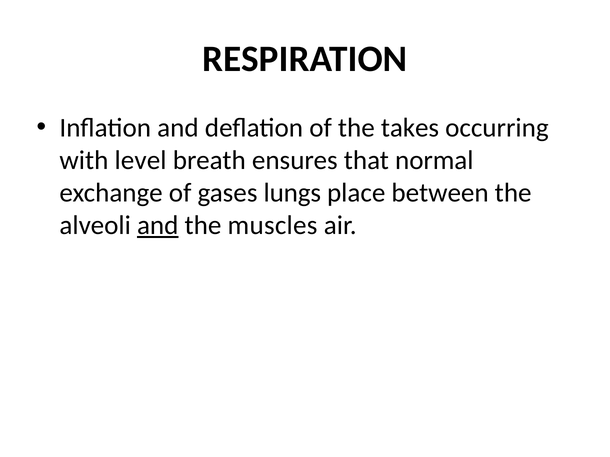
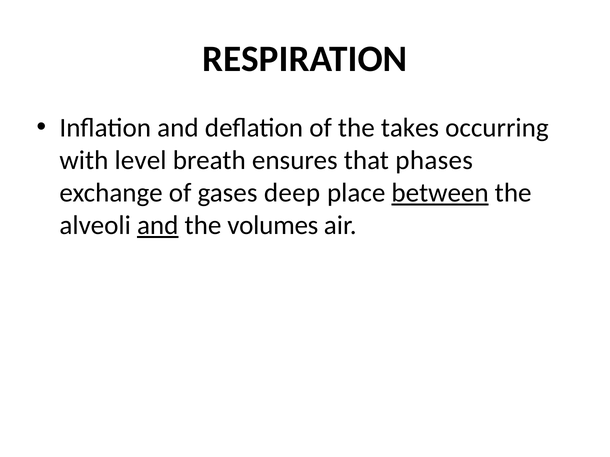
normal: normal -> phases
lungs: lungs -> deep
between underline: none -> present
muscles: muscles -> volumes
